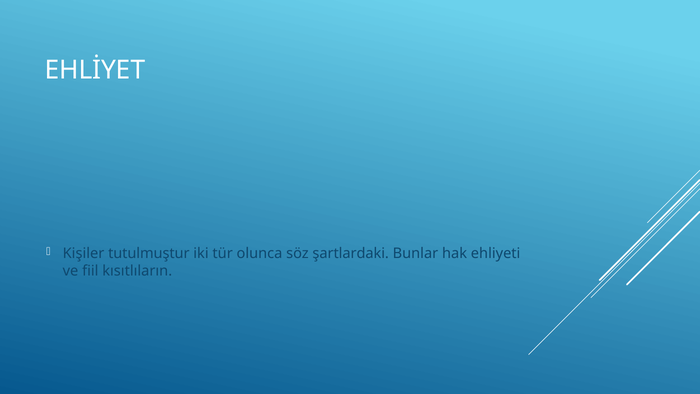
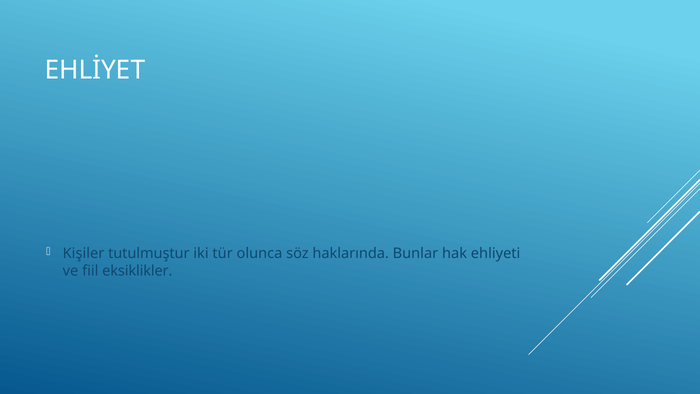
şartlardaki: şartlardaki -> haklarında
kısıtlıların: kısıtlıların -> eksiklikler
